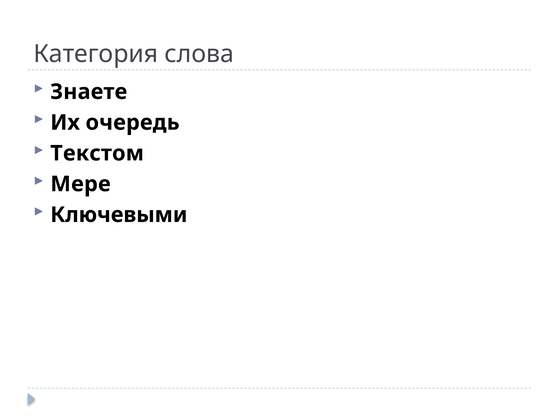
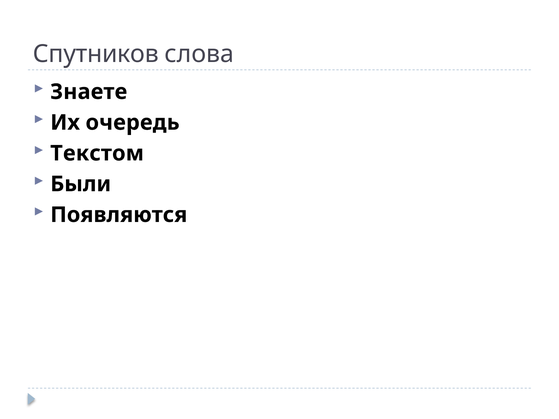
Категория: Категория -> Спутников
Мере: Мере -> Были
Ключевыми: Ключевыми -> Появляются
